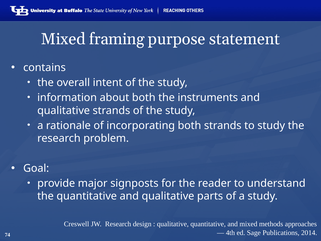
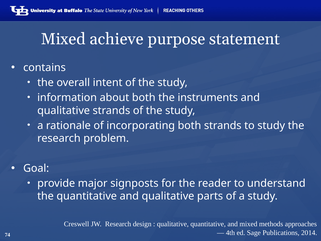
framing: framing -> achieve
